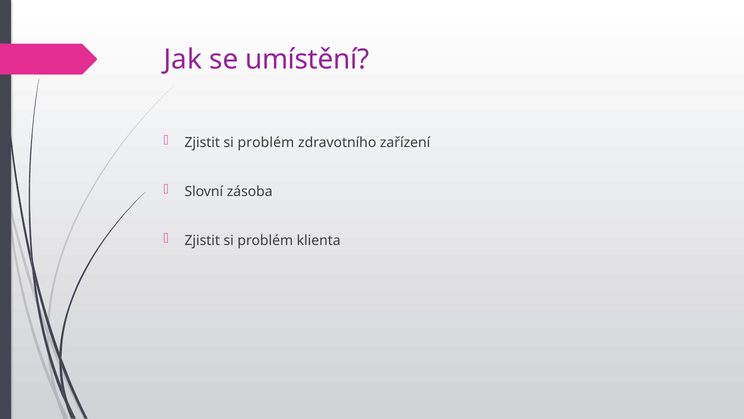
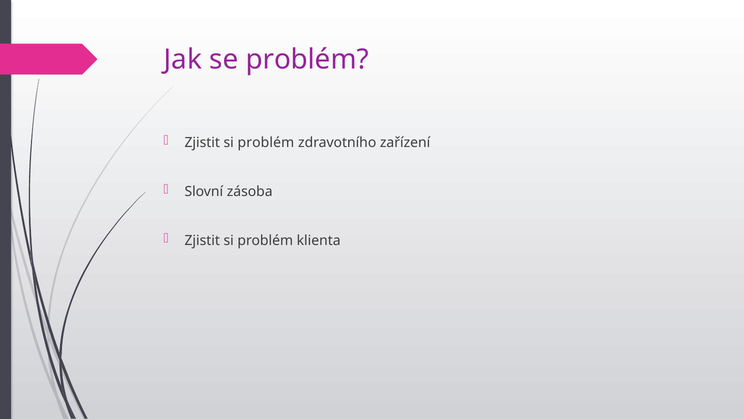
se umístění: umístění -> problém
